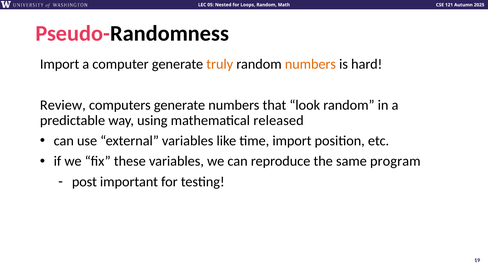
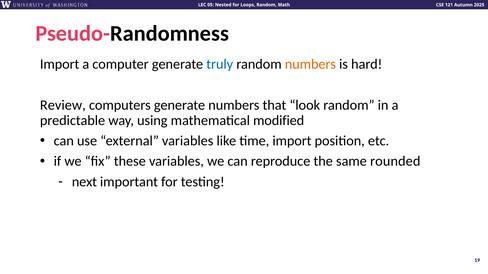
truly colour: orange -> blue
released: released -> modified
program: program -> rounded
post: post -> next
